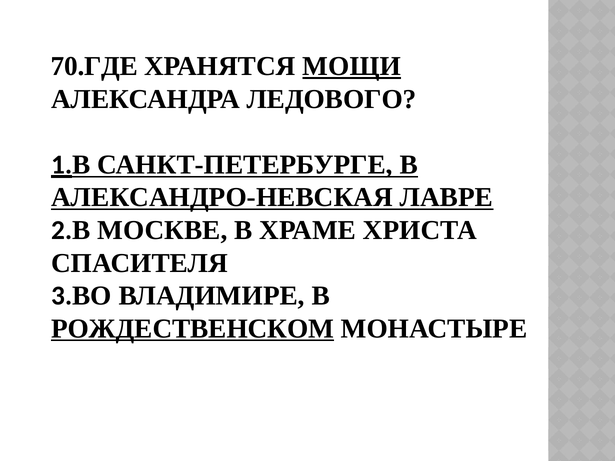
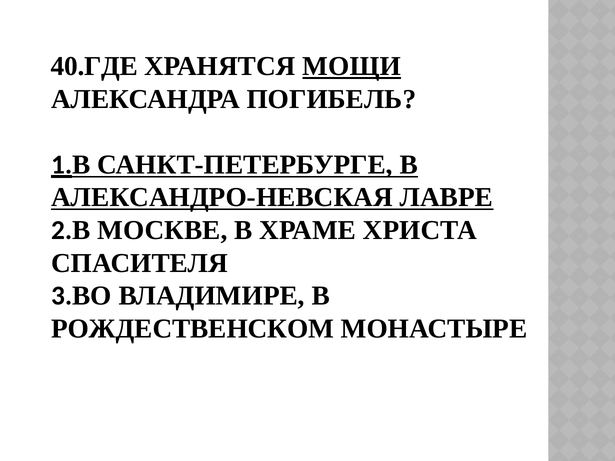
70.ГДЕ: 70.ГДЕ -> 40.ГДЕ
ЛЕДОВОГО: ЛЕДОВОГО -> ПОГИБЕЛЬ
РОЖДЕСТВЕНСКОМ underline: present -> none
